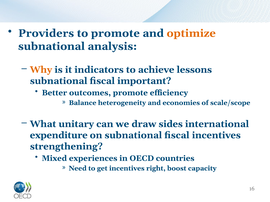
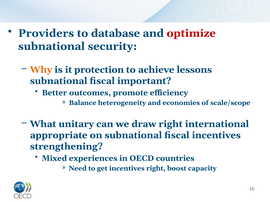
to promote: promote -> database
optimize colour: orange -> red
analysis: analysis -> security
indicators: indicators -> protection
draw sides: sides -> right
expenditure: expenditure -> appropriate
